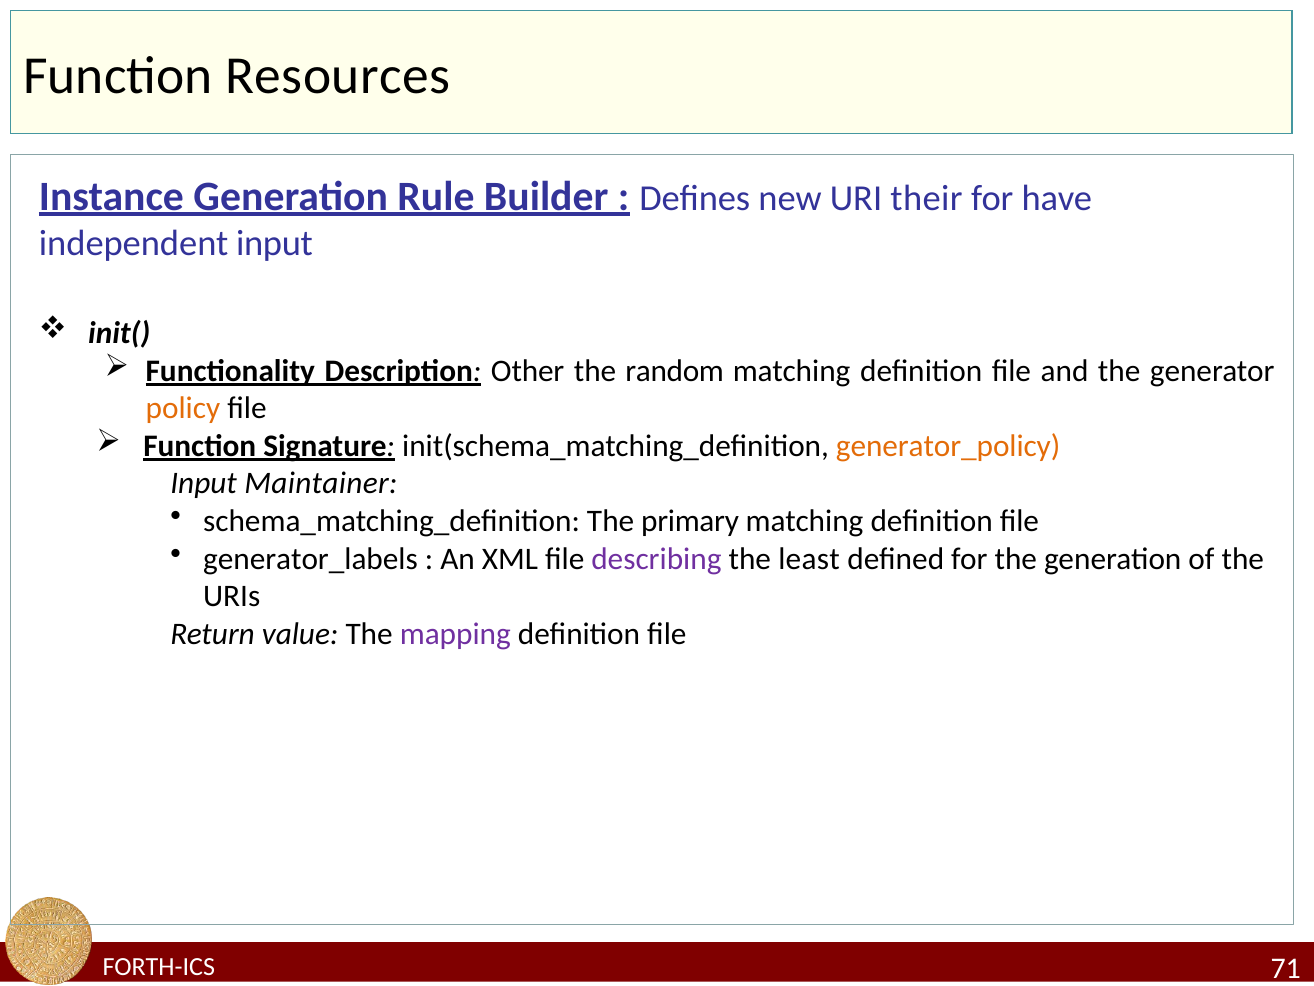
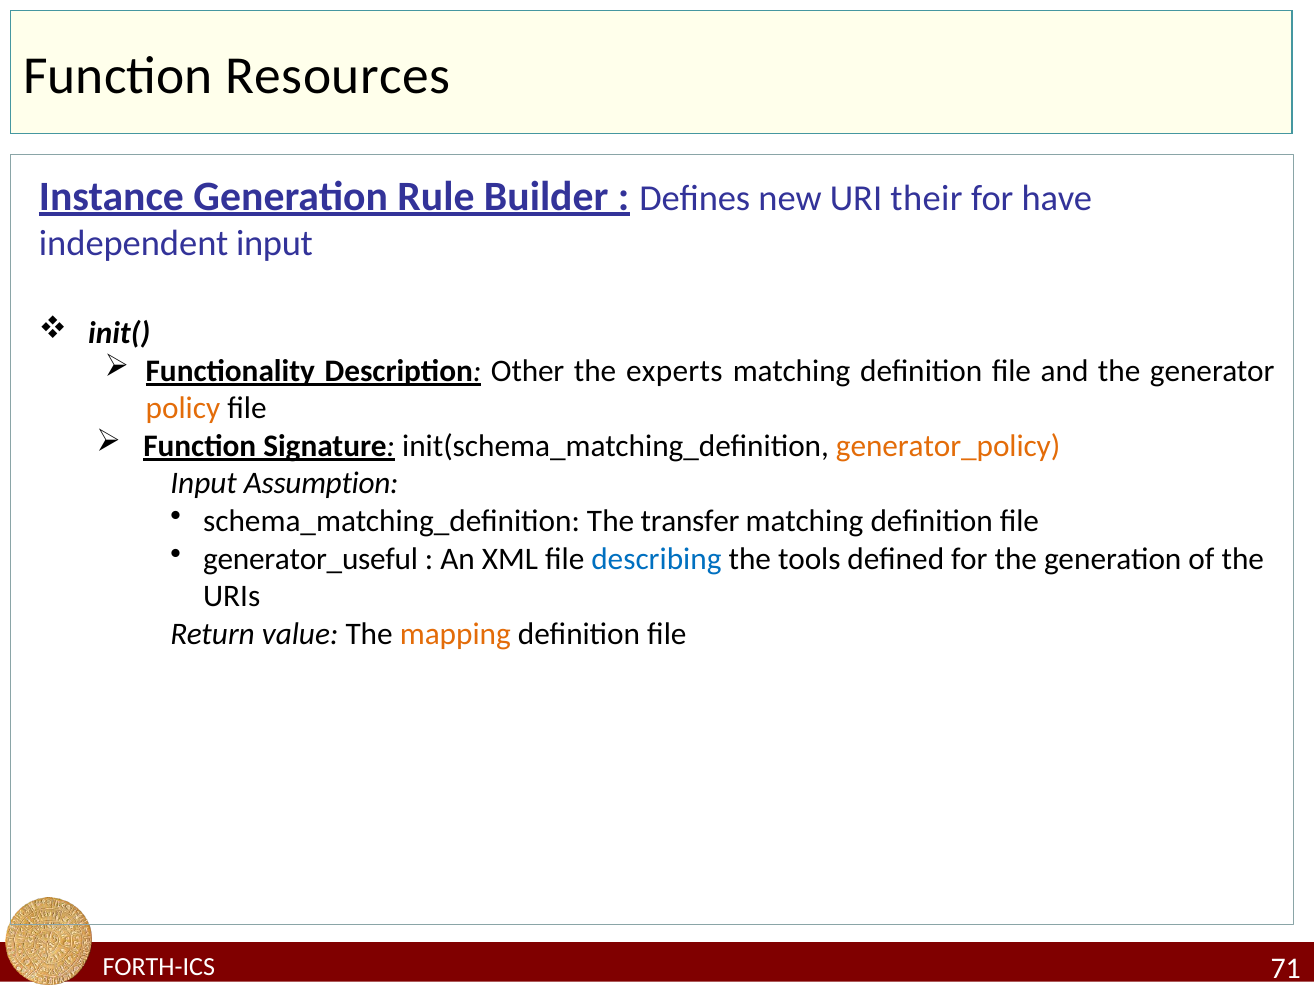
random: random -> experts
Maintainer: Maintainer -> Assumption
primary: primary -> transfer
generator_labels: generator_labels -> generator_useful
describing colour: purple -> blue
least: least -> tools
mapping colour: purple -> orange
